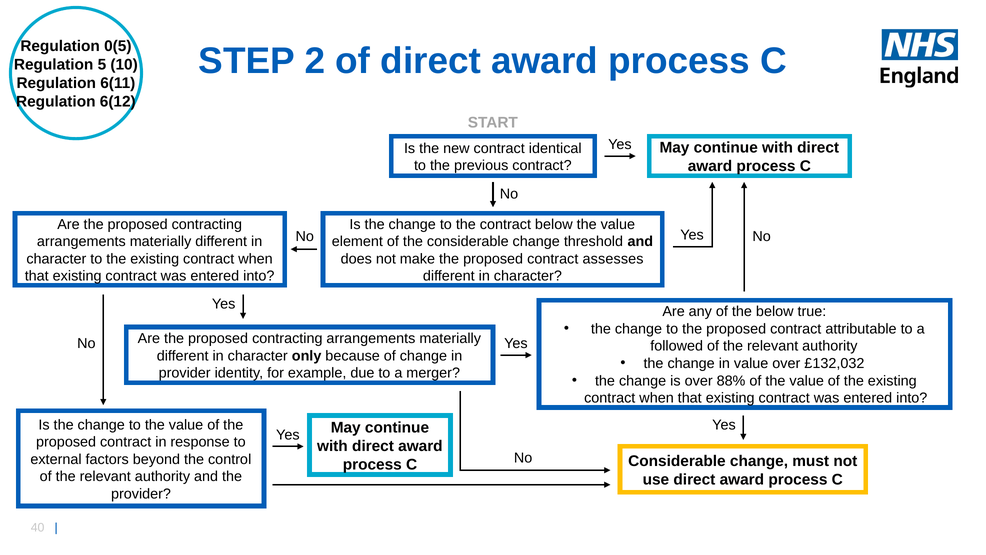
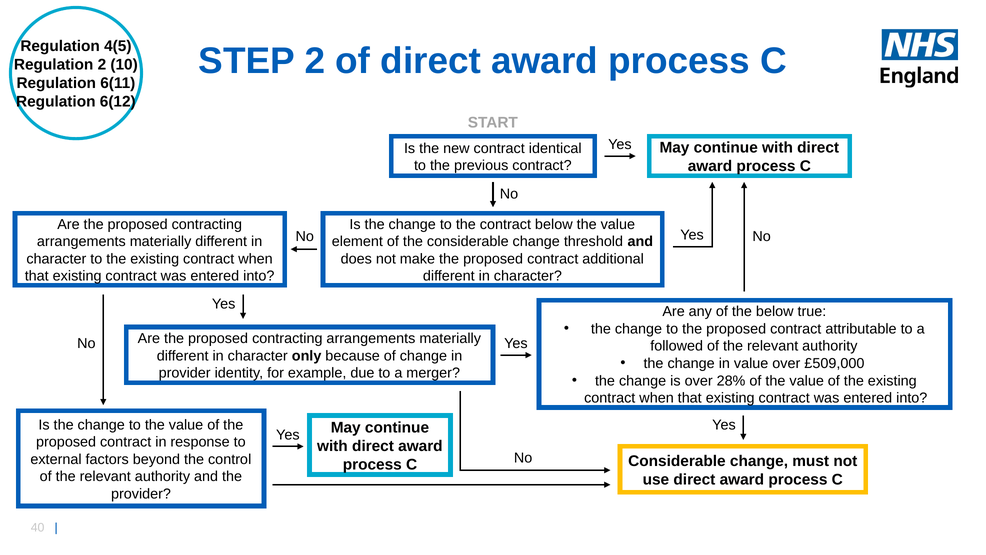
0(5: 0(5 -> 4(5
Regulation 5: 5 -> 2
assesses: assesses -> additional
£132,032: £132,032 -> £509,000
88%: 88% -> 28%
